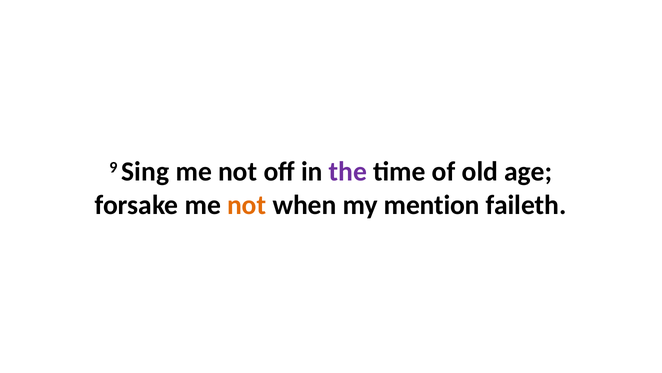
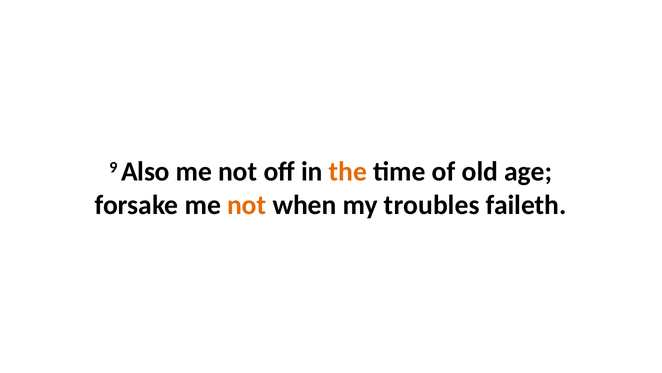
Sing: Sing -> Also
the colour: purple -> orange
mention: mention -> troubles
